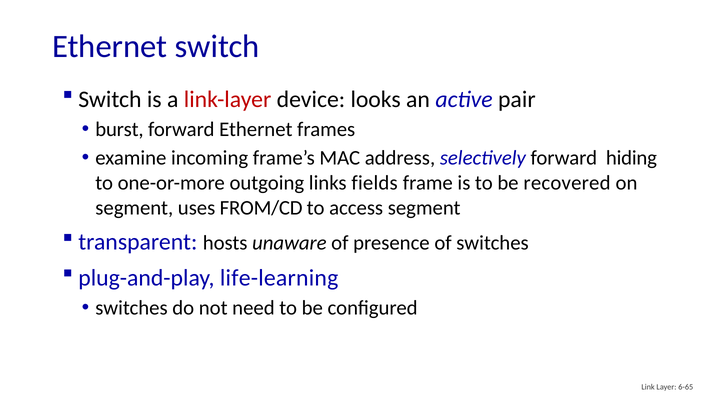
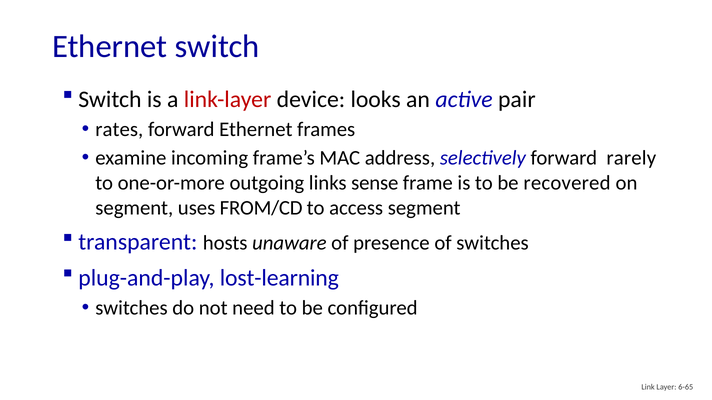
burst: burst -> rates
hiding: hiding -> rarely
fields: fields -> sense
life-learning: life-learning -> lost-learning
